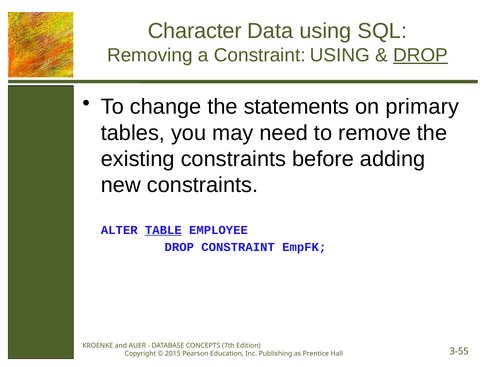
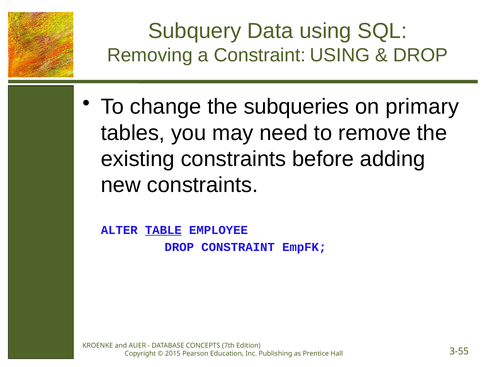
Character: Character -> Subquery
DROP at (421, 55) underline: present -> none
statements: statements -> subqueries
